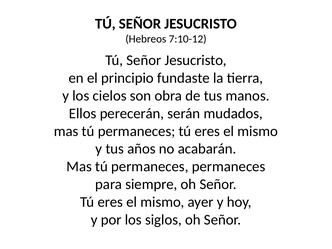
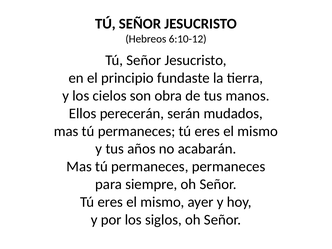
7:10-12: 7:10-12 -> 6:10-12
